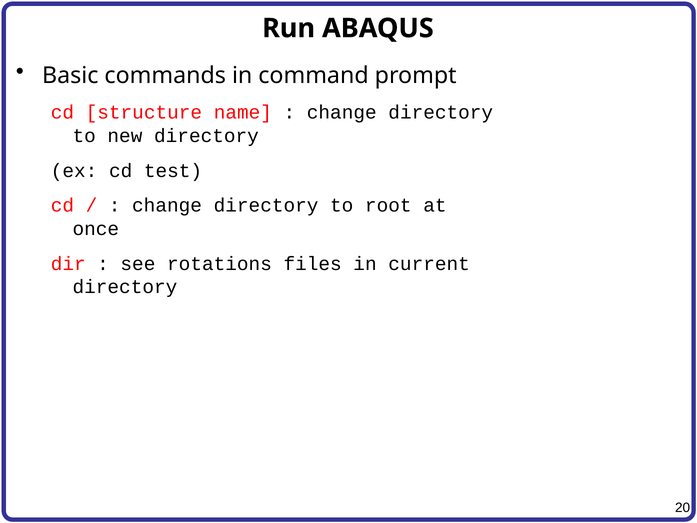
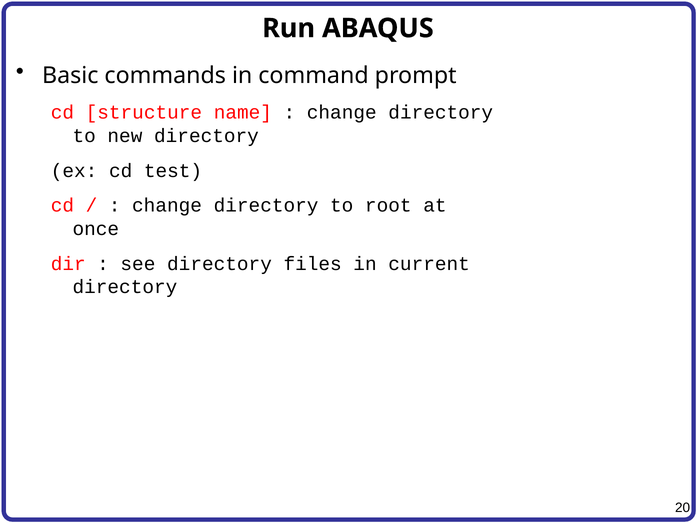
see rotations: rotations -> directory
